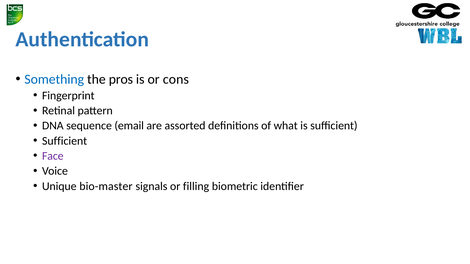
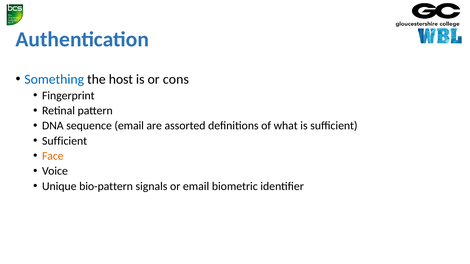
pros: pros -> host
Face colour: purple -> orange
bio-master: bio-master -> bio-pattern
or filling: filling -> email
